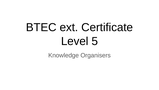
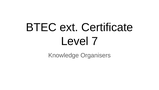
5: 5 -> 7
